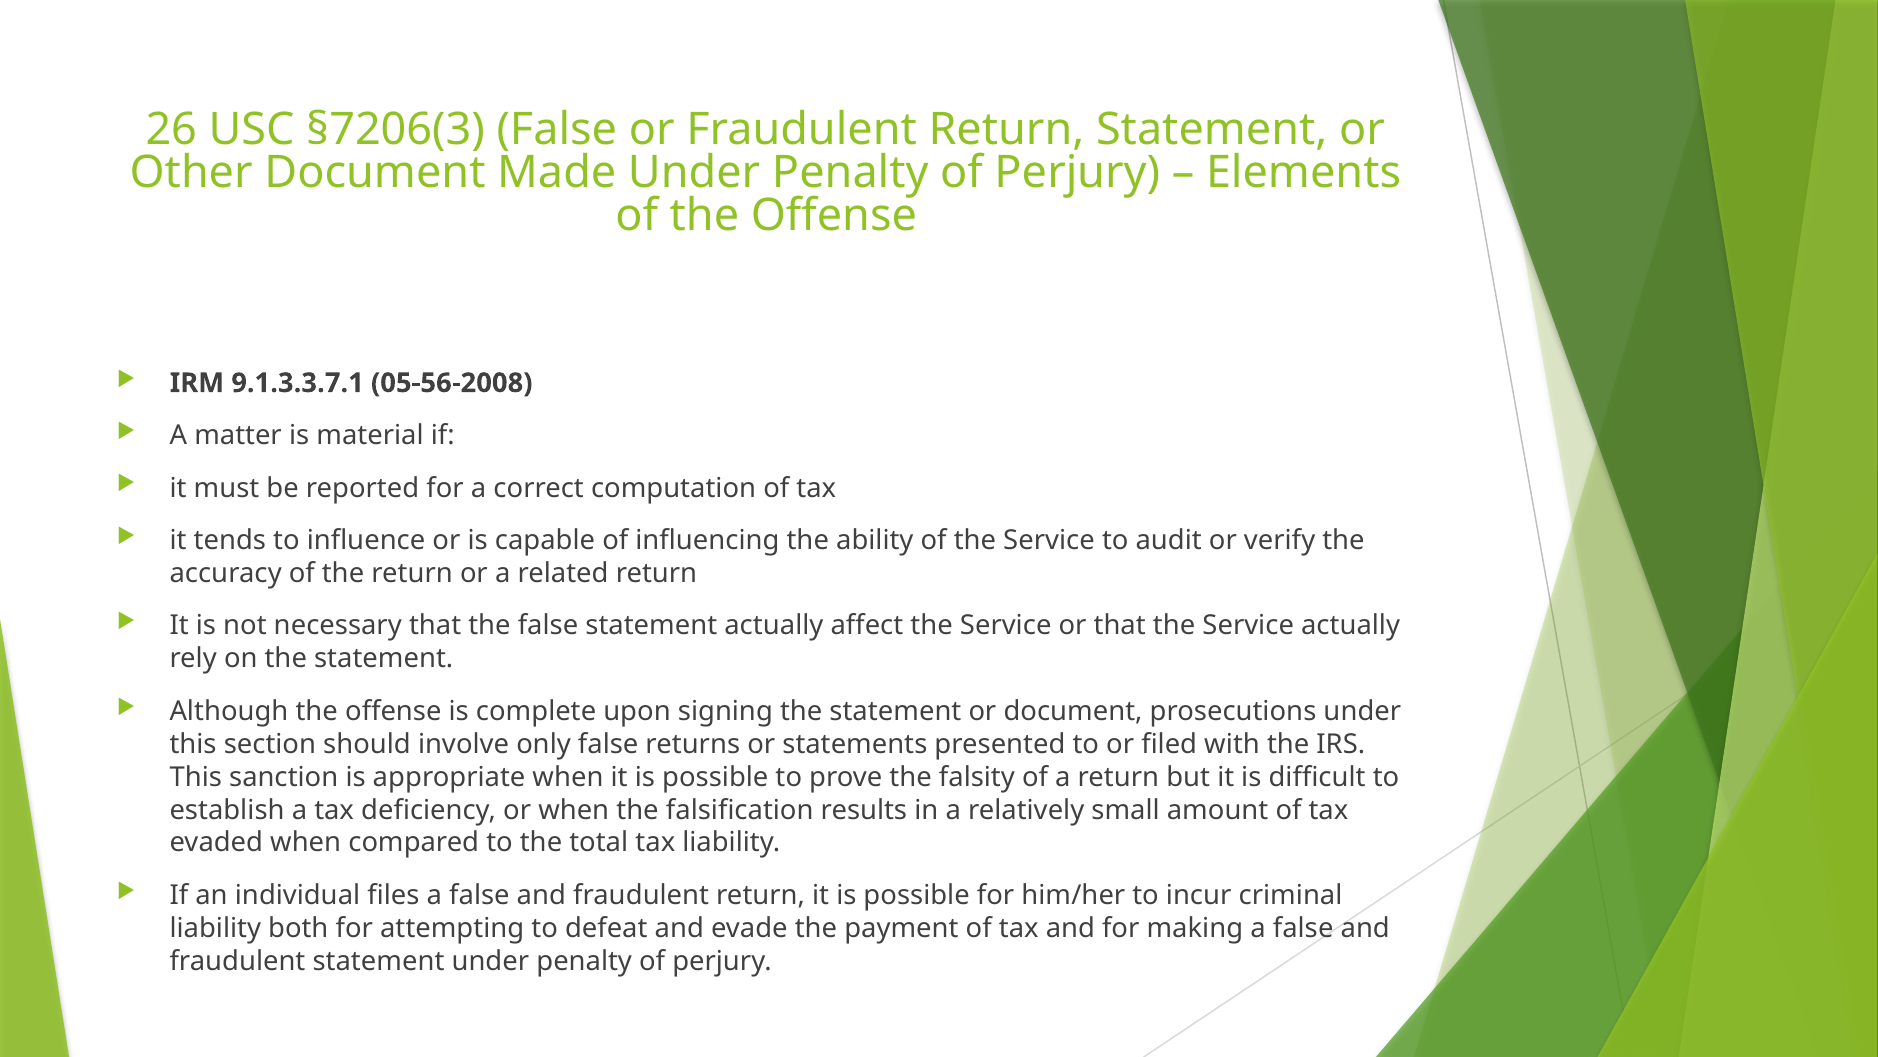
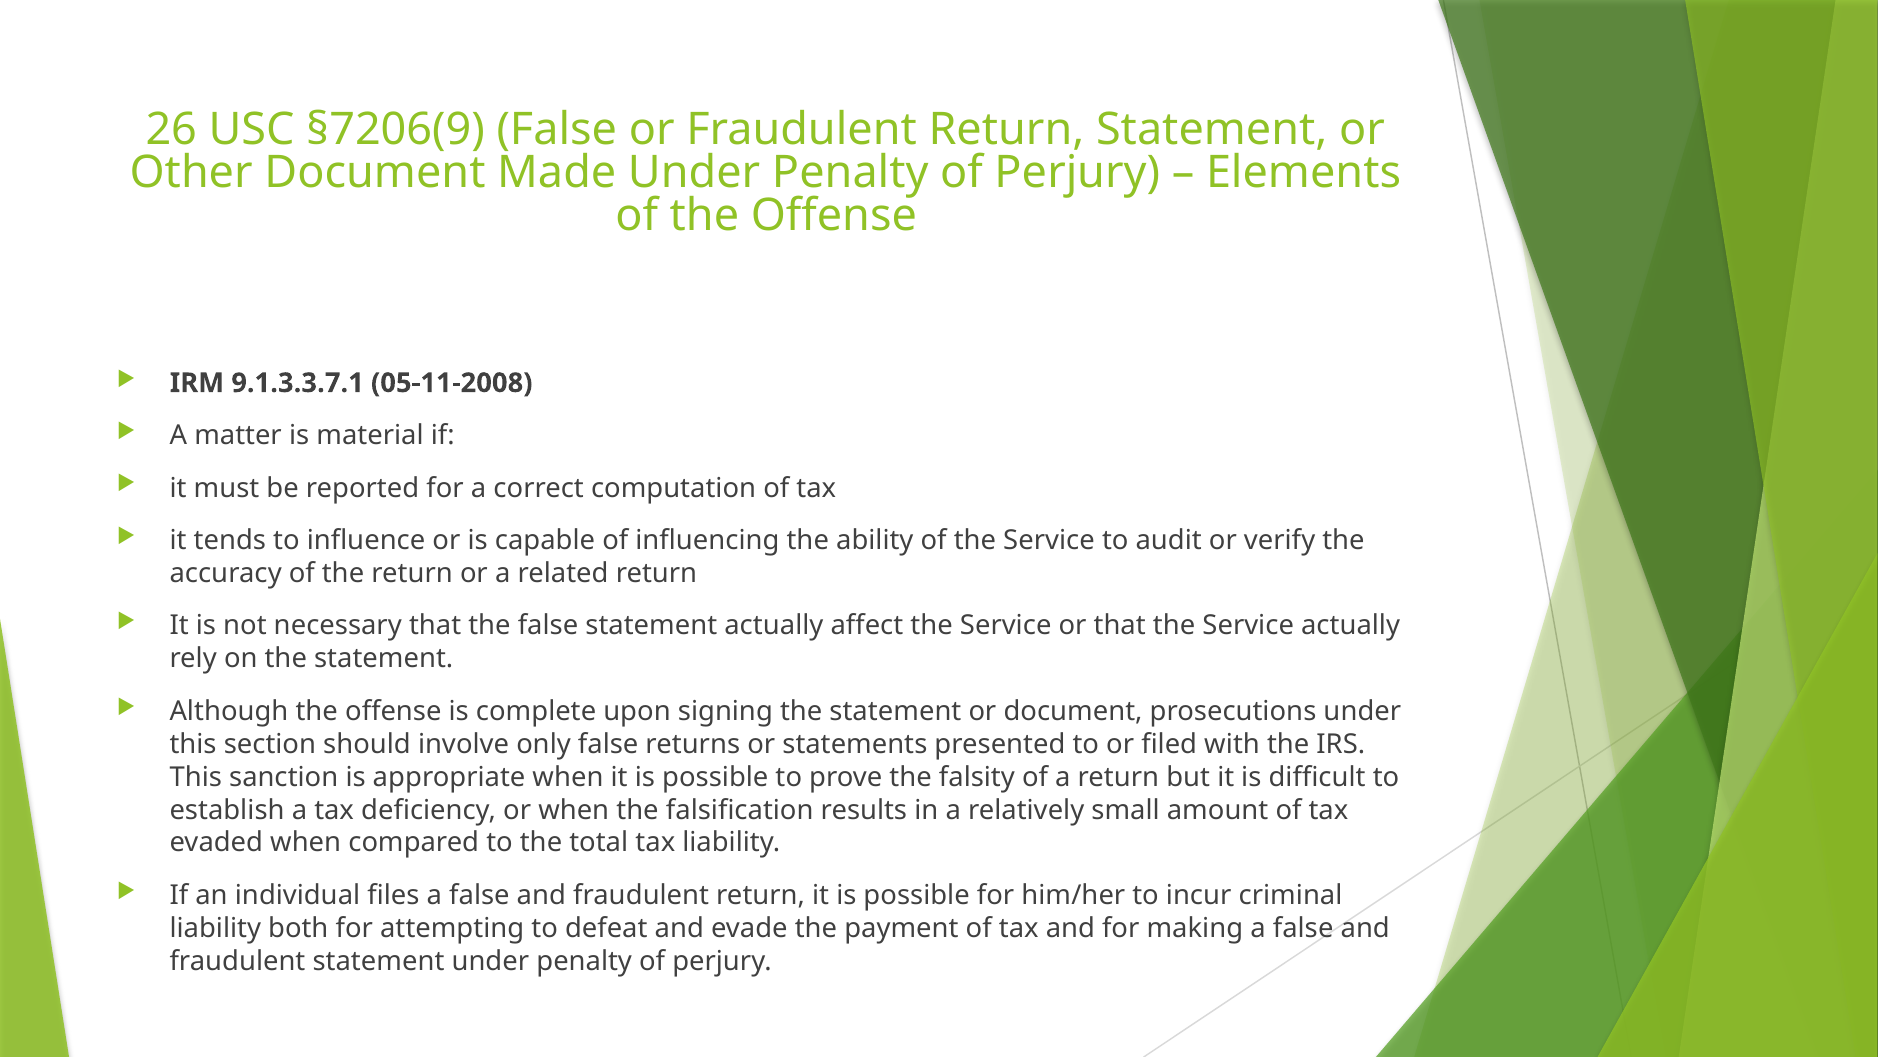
§7206(3: §7206(3 -> §7206(9
05-56-2008: 05-56-2008 -> 05-11-2008
